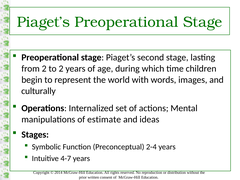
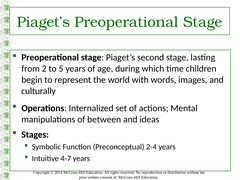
to 2: 2 -> 5
estimate: estimate -> between
